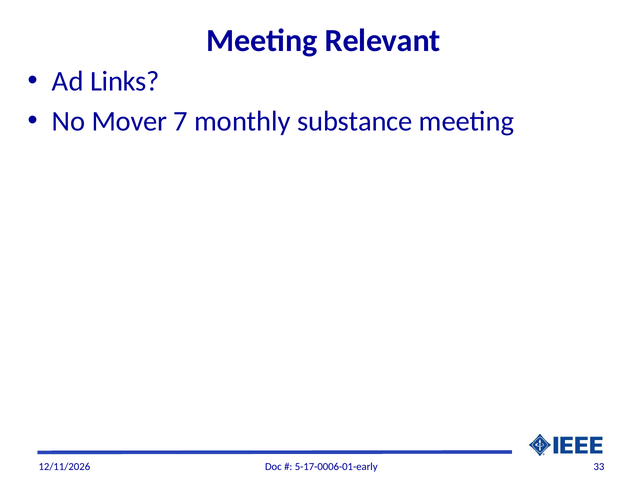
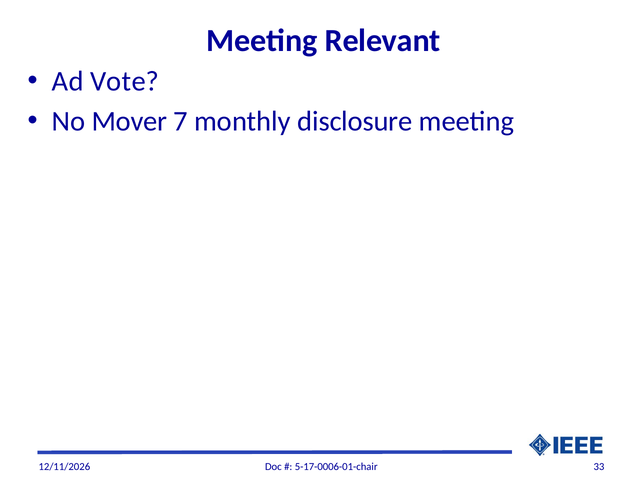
Links: Links -> Vote
substance: substance -> disclosure
5-17-0006-01-early: 5-17-0006-01-early -> 5-17-0006-01-chair
